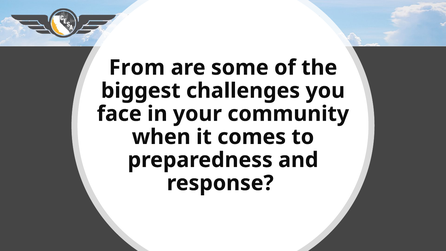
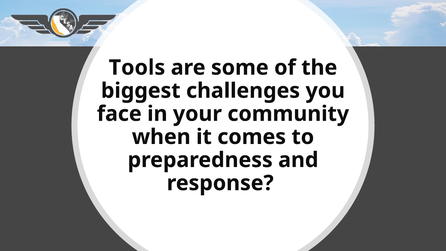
From: From -> Tools
